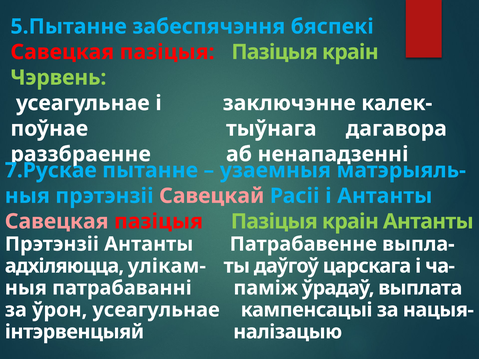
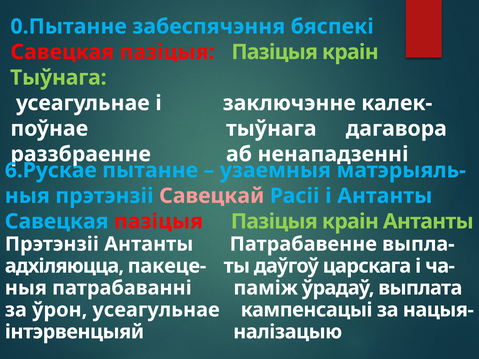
5.Пытанне: 5.Пытанне -> 0.Пытанне
Чэрвень at (58, 78): Чэрвень -> Тыўнага
7.Рускае: 7.Рускае -> 6.Рускае
Савецкая at (57, 222) colour: pink -> light blue
улікам-: улікам- -> пакеце-
